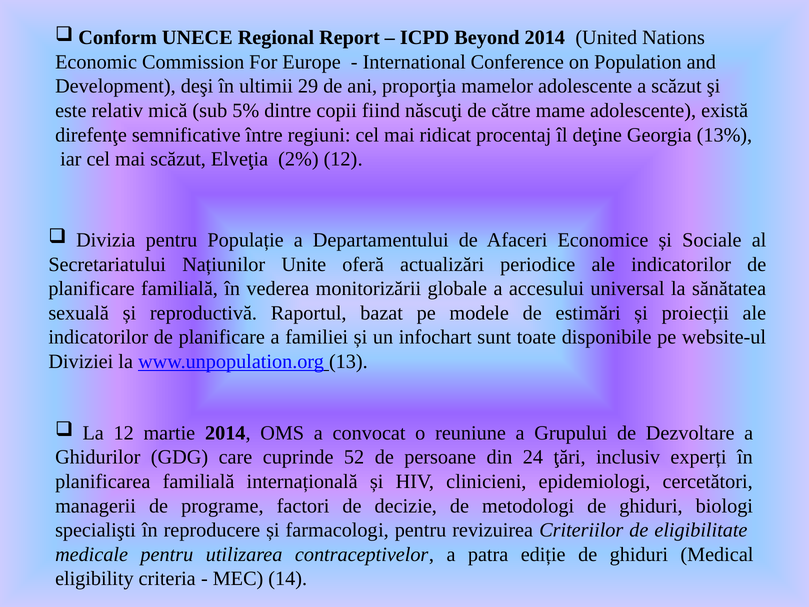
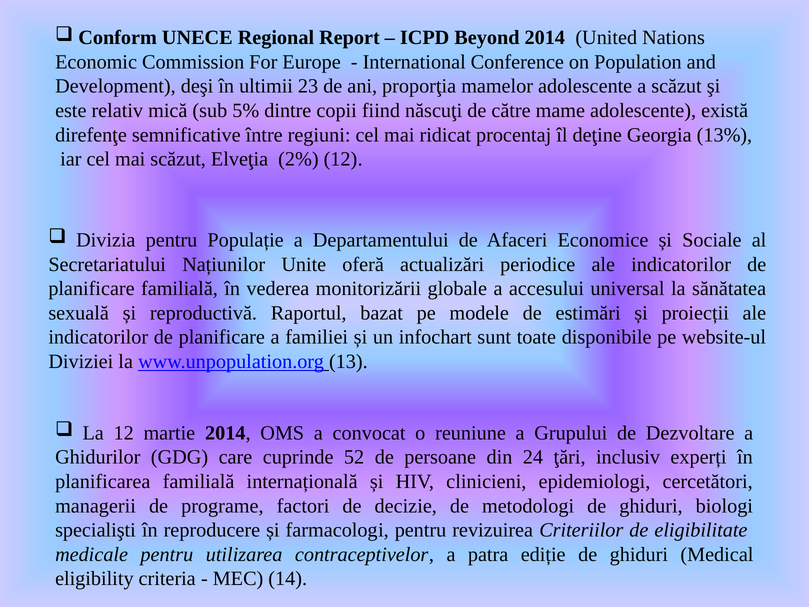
29: 29 -> 23
